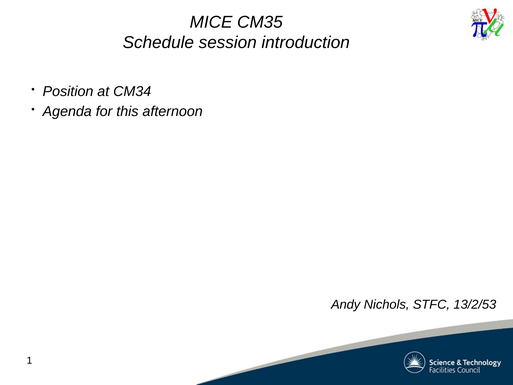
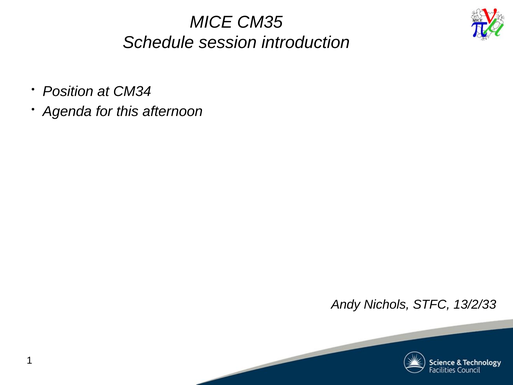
13/2/53: 13/2/53 -> 13/2/33
